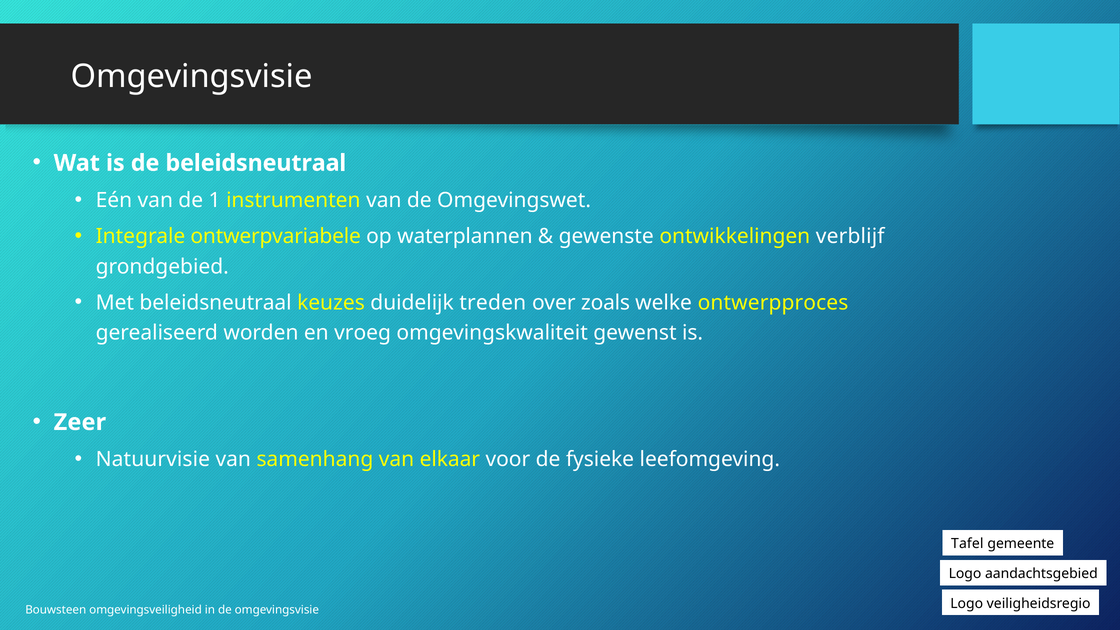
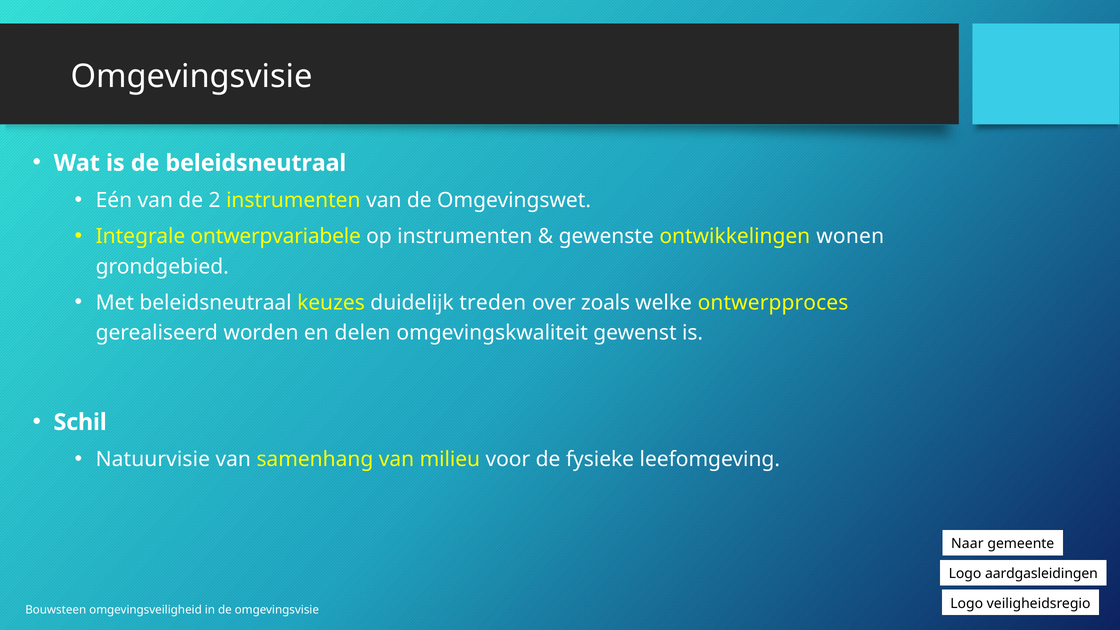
1: 1 -> 2
op waterplannen: waterplannen -> instrumenten
verblijf: verblijf -> wonen
vroeg: vroeg -> delen
Zeer: Zeer -> Schil
elkaar: elkaar -> milieu
Tafel: Tafel -> Naar
aandachtsgebied: aandachtsgebied -> aardgasleidingen
